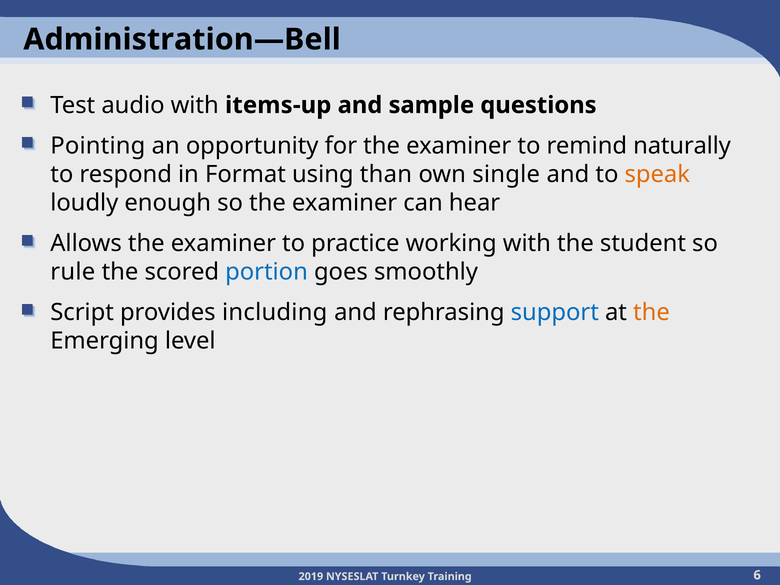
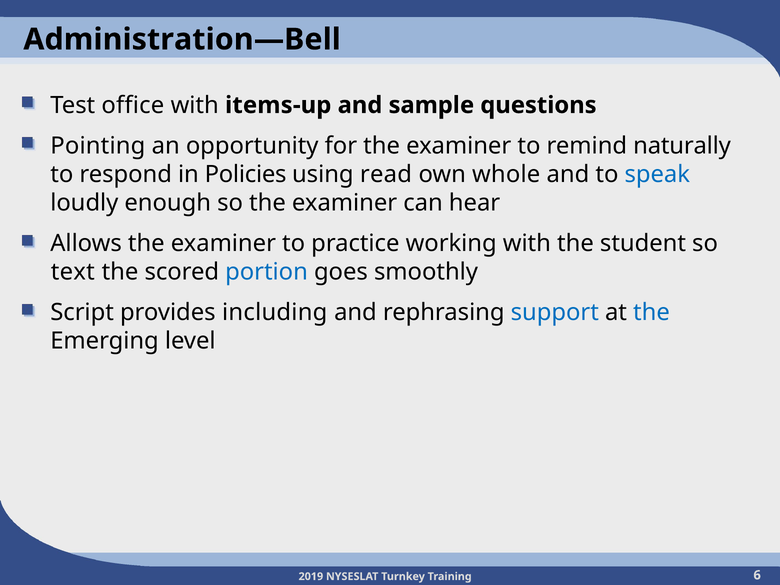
audio: audio -> office
Format: Format -> Policies
than: than -> read
single: single -> whole
speak colour: orange -> blue
rule: rule -> text
the at (651, 312) colour: orange -> blue
